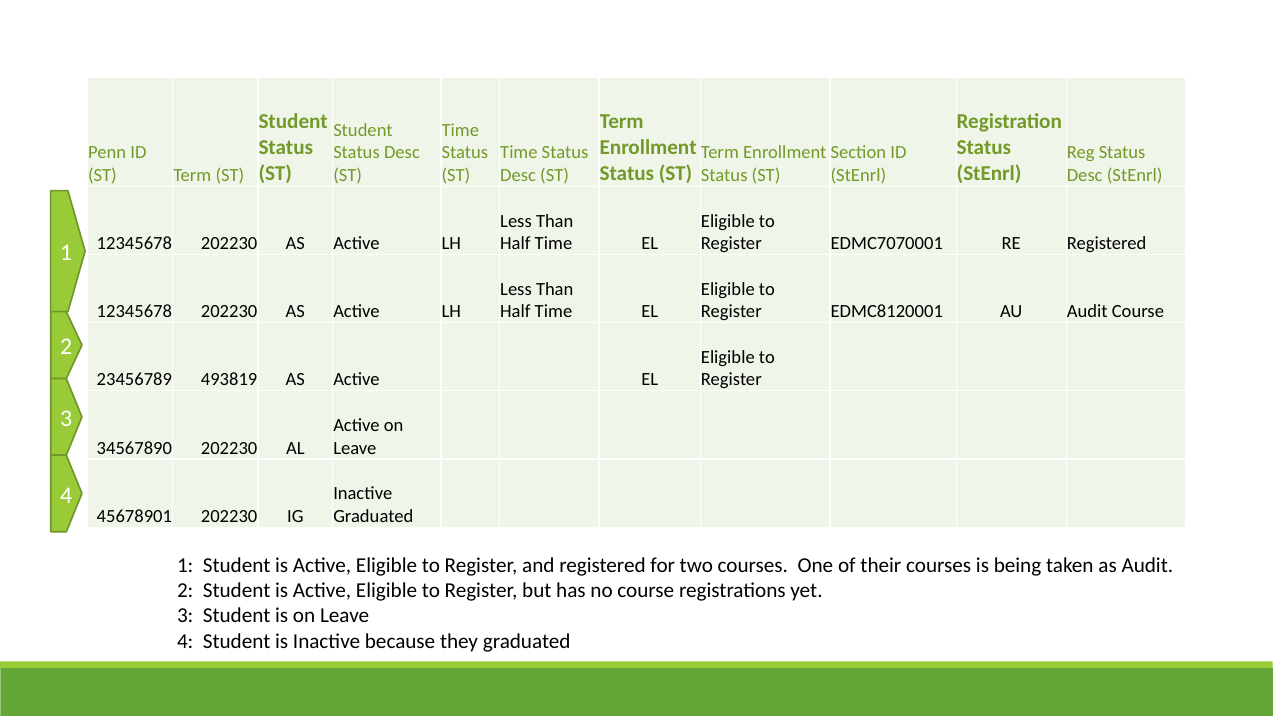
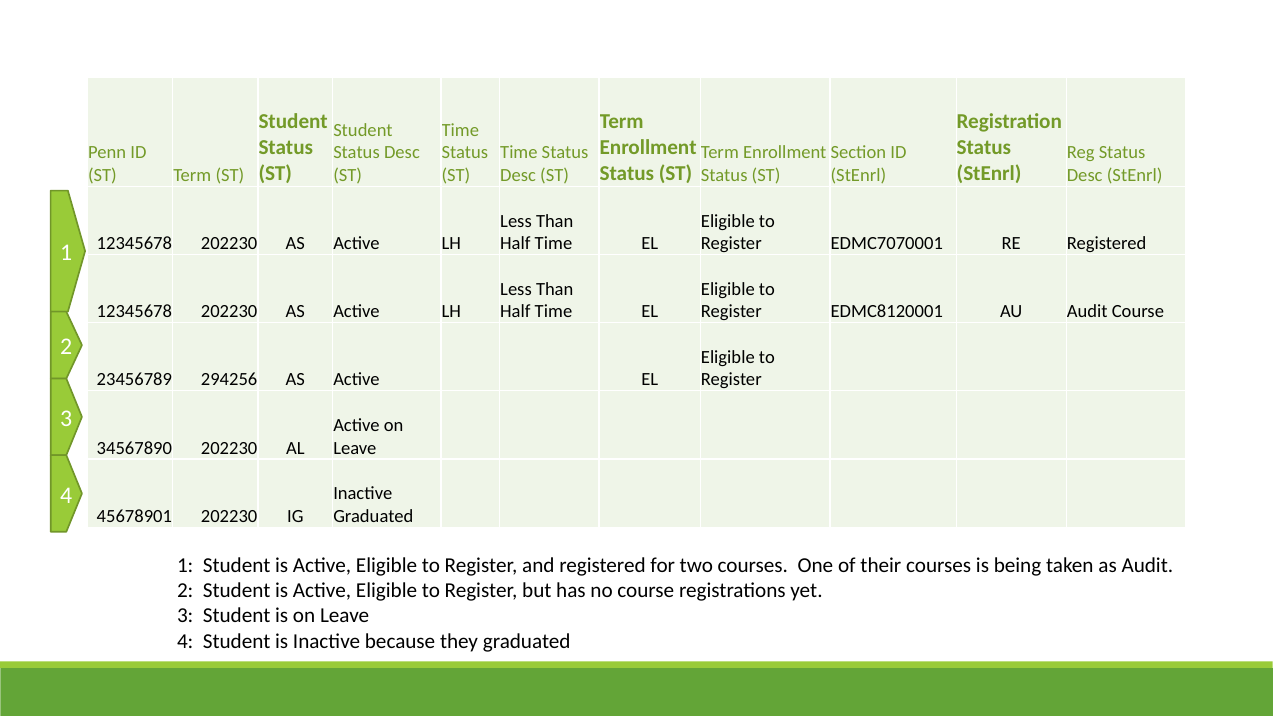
493819: 493819 -> 294256
